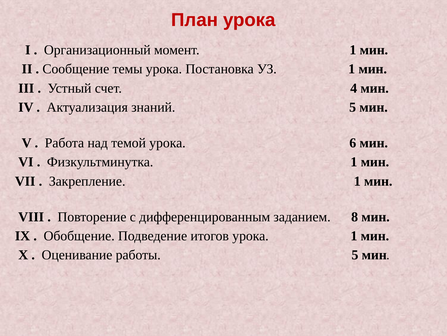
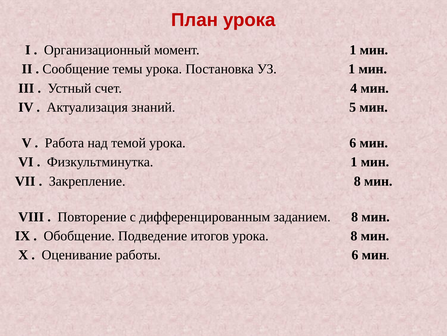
Закрепление 1: 1 -> 8
урока 1: 1 -> 8
работы 5: 5 -> 6
